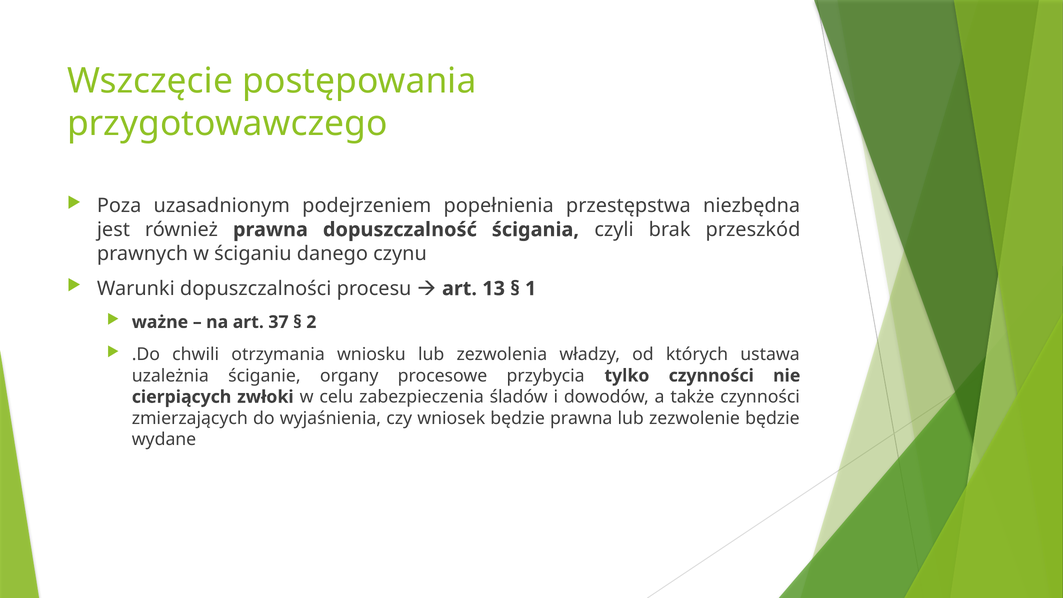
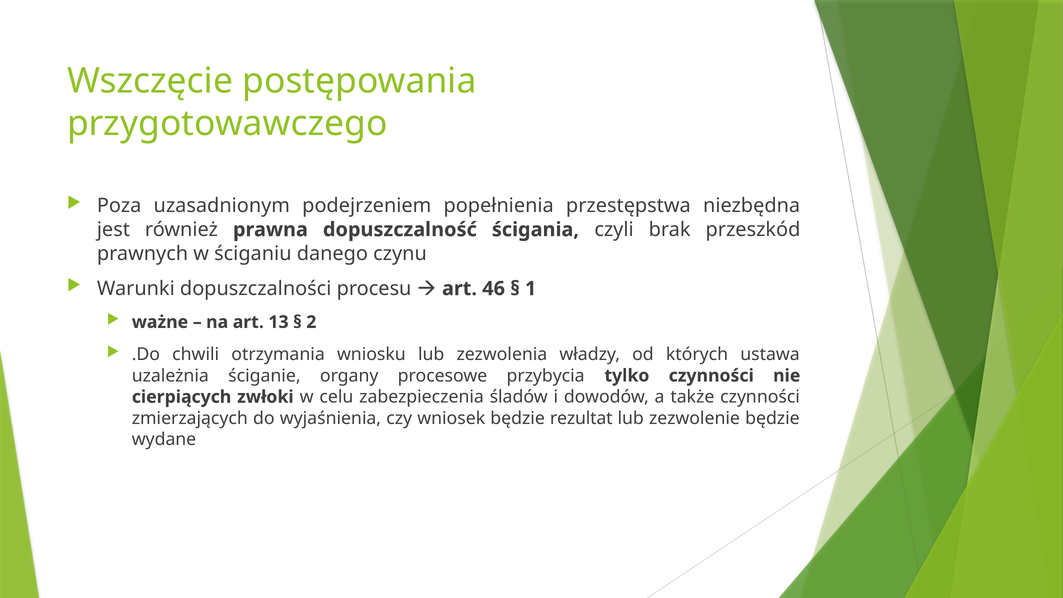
13: 13 -> 46
37: 37 -> 13
będzie prawna: prawna -> rezultat
